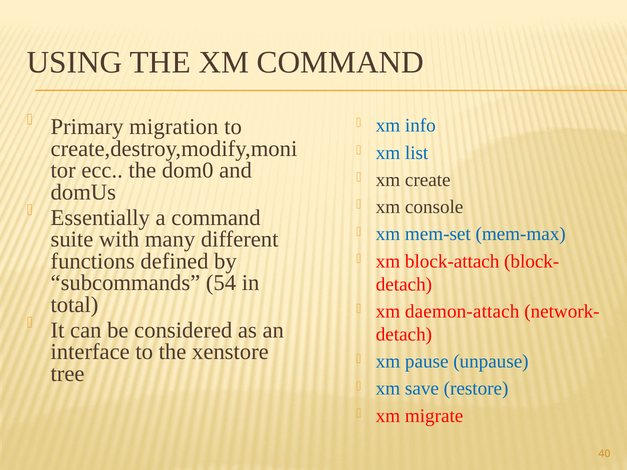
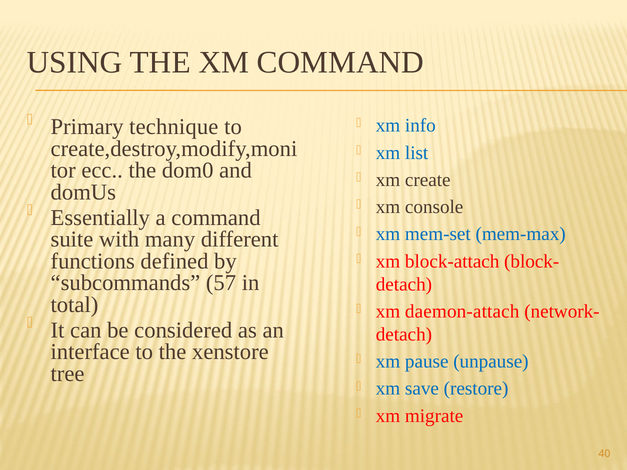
migration: migration -> technique
54: 54 -> 57
